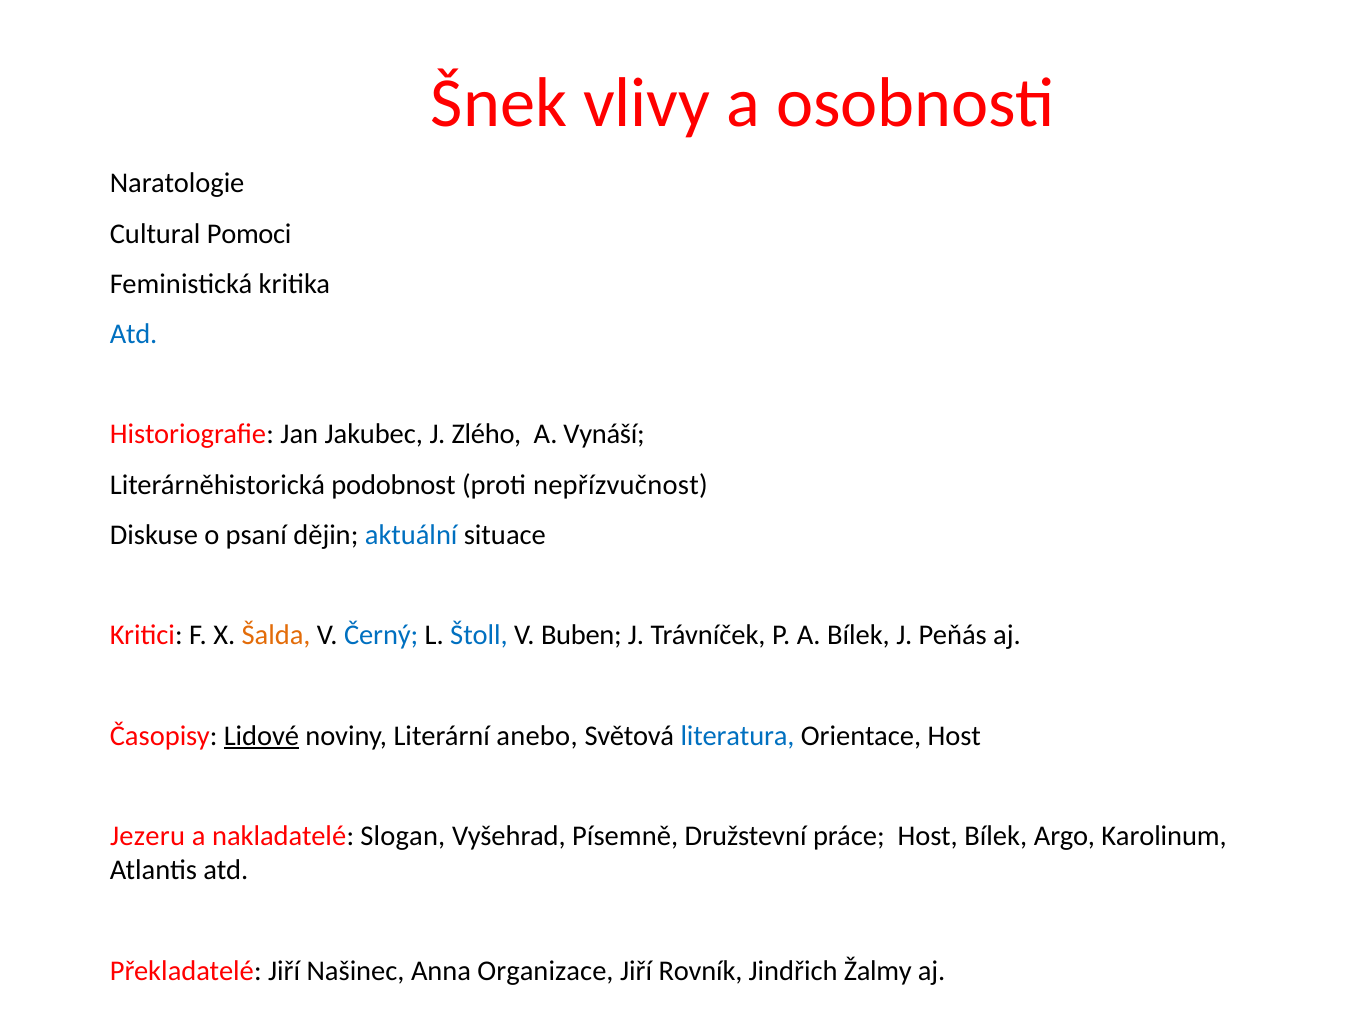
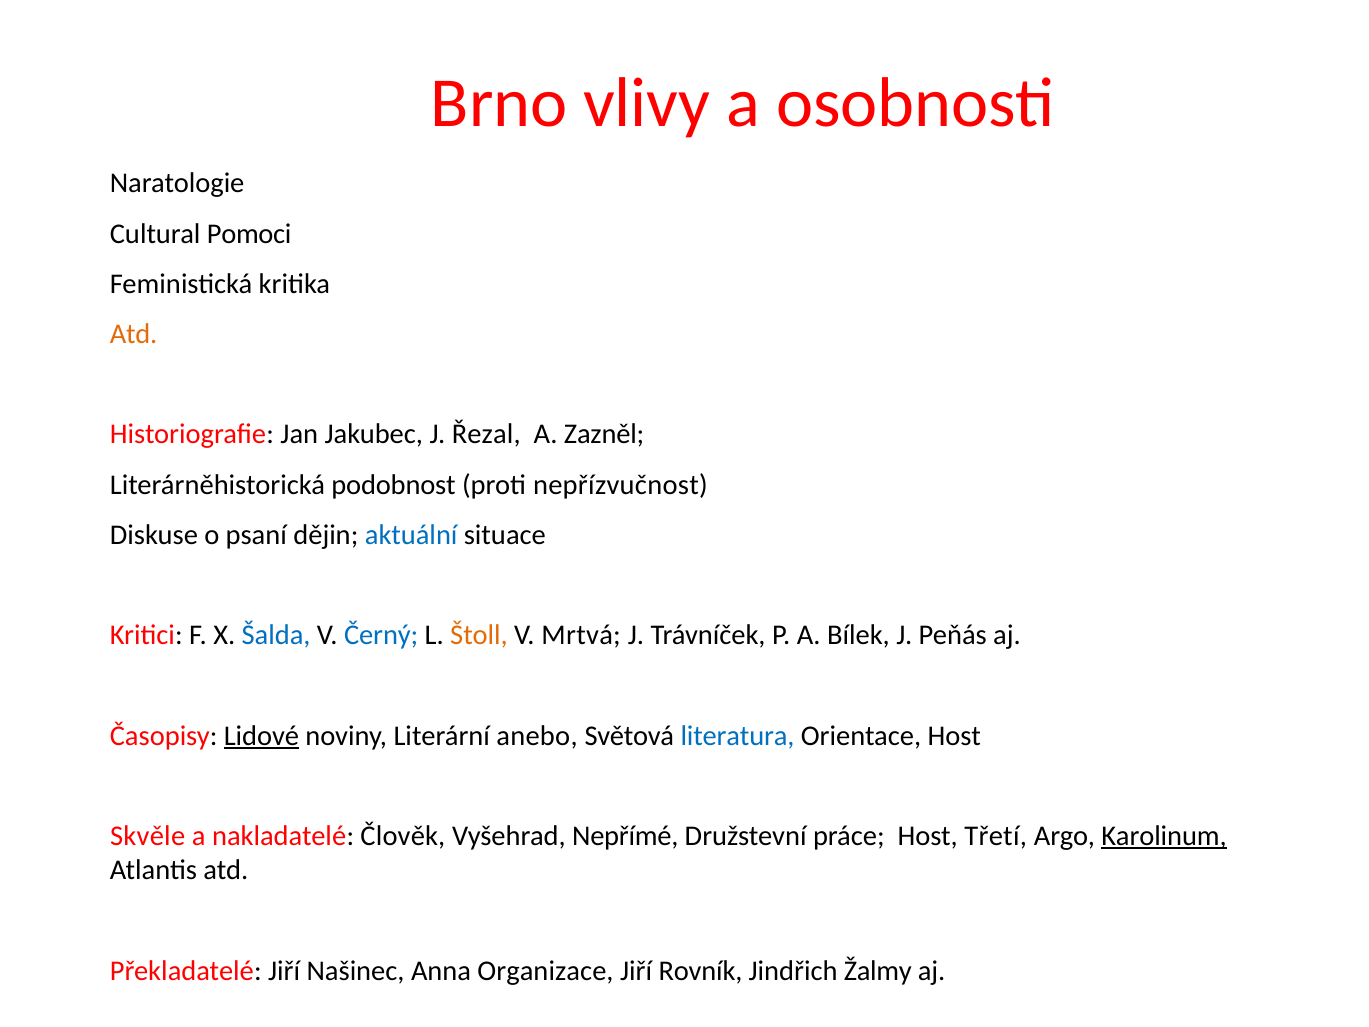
Šnek: Šnek -> Brno
Atd at (134, 334) colour: blue -> orange
Zlého: Zlého -> Řezal
Vynáší: Vynáší -> Zazněl
Šalda colour: orange -> blue
Štoll colour: blue -> orange
Buben: Buben -> Mrtvá
Jezeru: Jezeru -> Skvěle
Slogan: Slogan -> Člověk
Písemně: Písemně -> Nepřímé
Host Bílek: Bílek -> Třetí
Karolinum underline: none -> present
